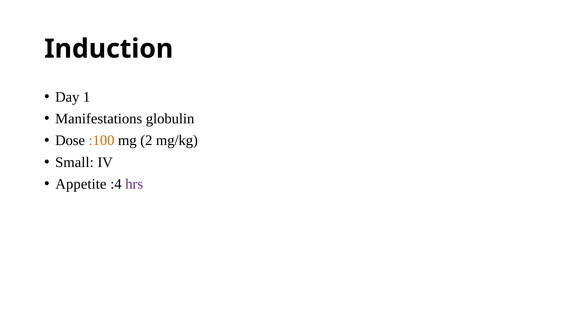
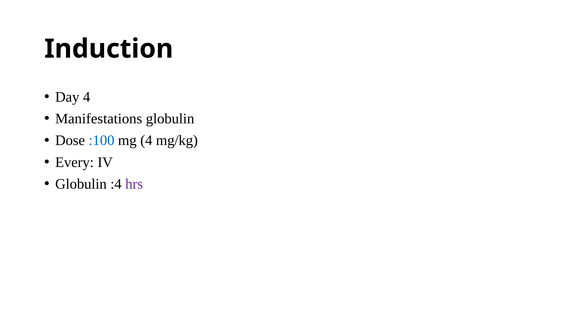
Day 1: 1 -> 4
:100 colour: orange -> blue
mg 2: 2 -> 4
Small: Small -> Every
Appetite at (81, 184): Appetite -> Globulin
